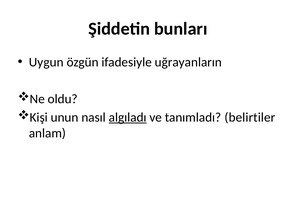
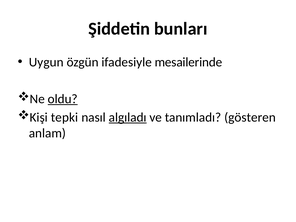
uğrayanların: uğrayanların -> mesailerinde
oldu underline: none -> present
unun: unun -> tepki
belirtiler: belirtiler -> gösteren
